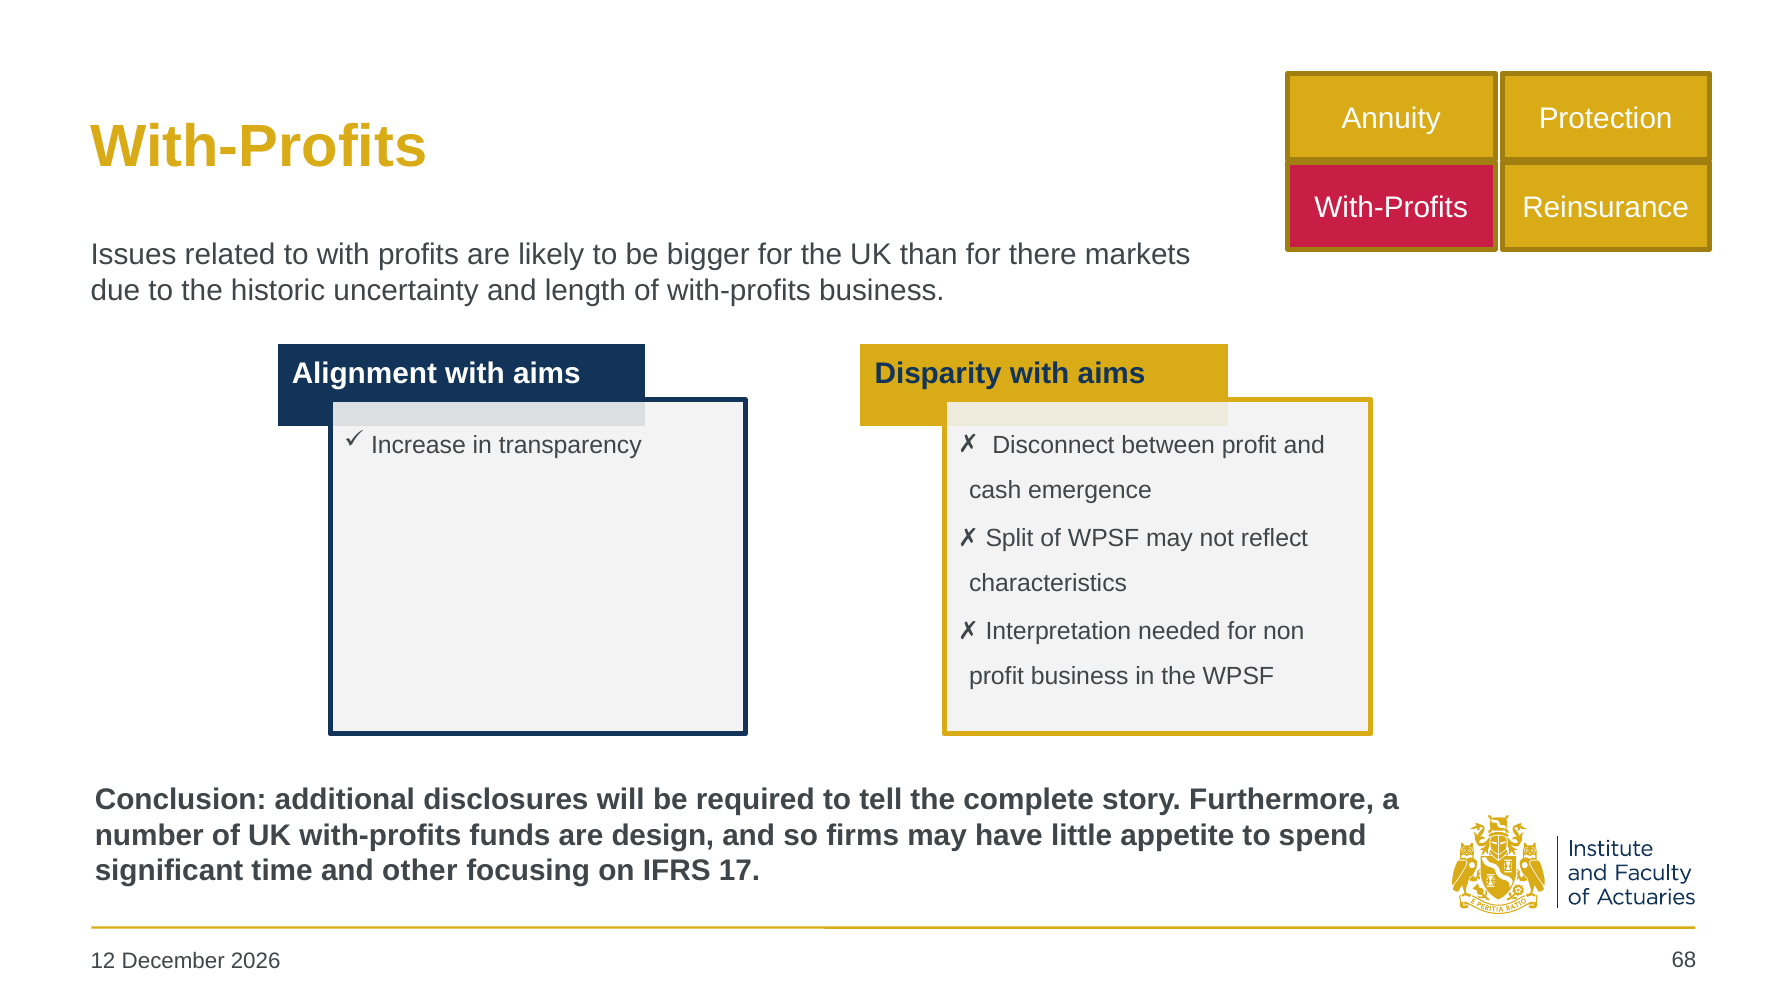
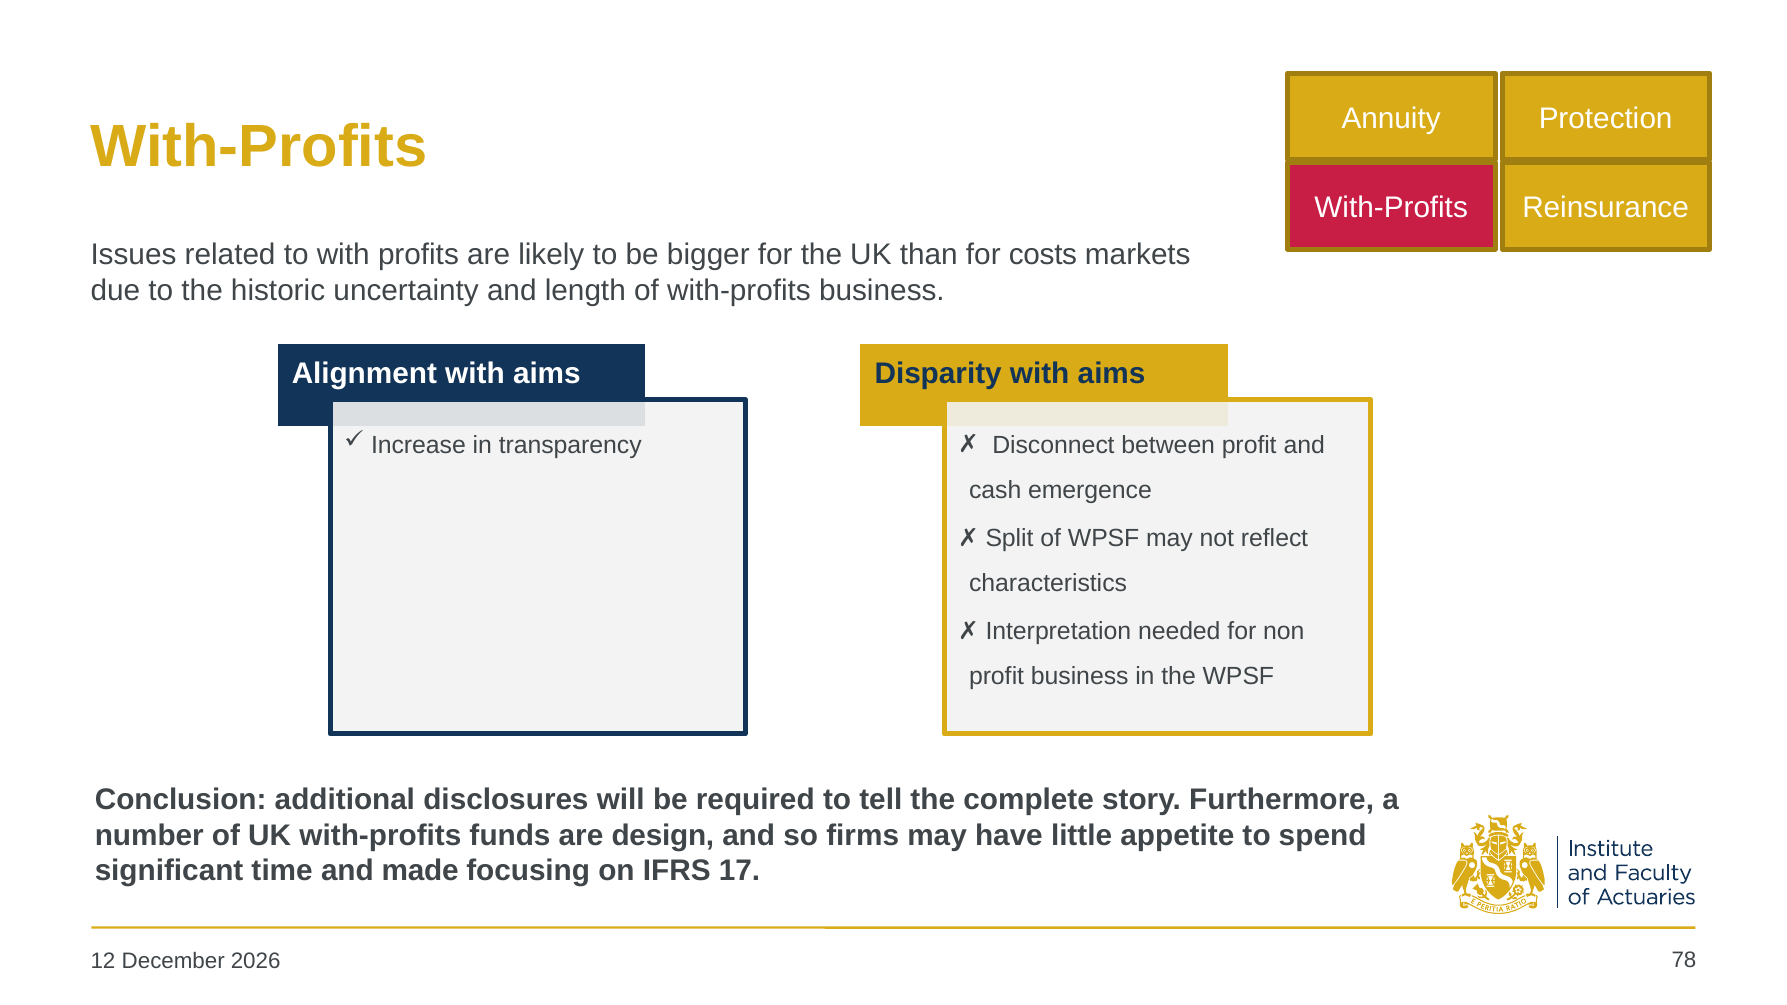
there: there -> costs
other: other -> made
68: 68 -> 78
